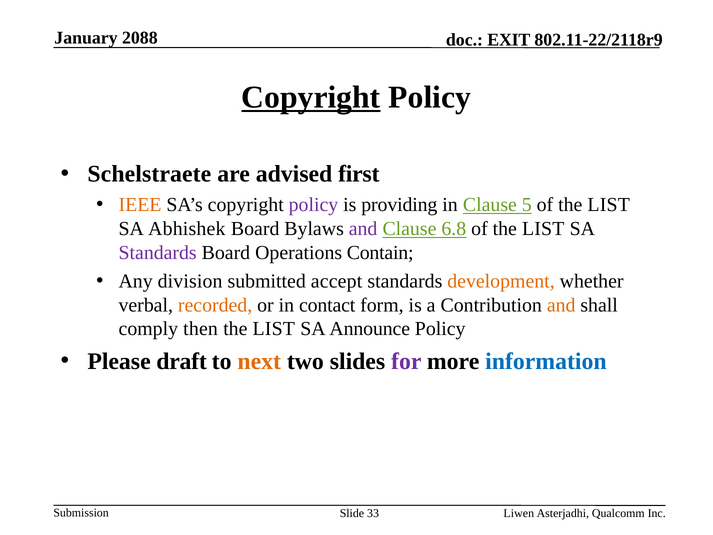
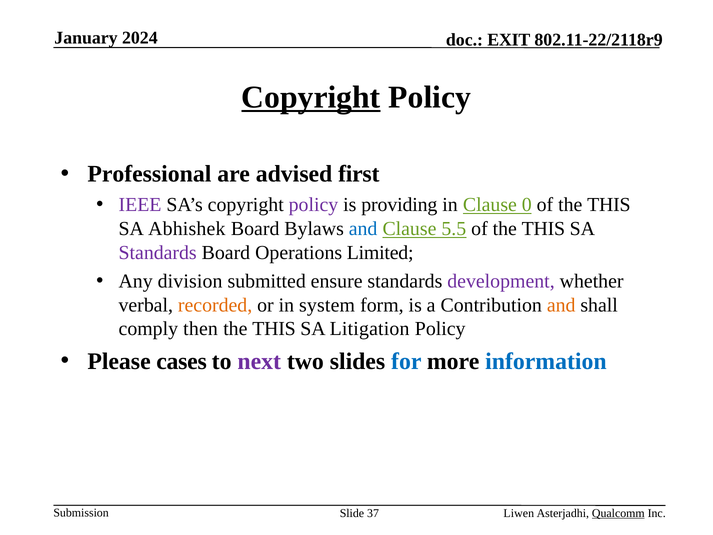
2088: 2088 -> 2024
Schelstraete: Schelstraete -> Professional
IEEE colour: orange -> purple
5: 5 -> 0
LIST at (609, 205): LIST -> THIS
and at (363, 229) colour: purple -> blue
6.8: 6.8 -> 5.5
LIST at (543, 229): LIST -> THIS
Contain: Contain -> Limited
accept: accept -> ensure
development colour: orange -> purple
contact: contact -> system
LIST at (274, 329): LIST -> THIS
Announce: Announce -> Litigation
draft: draft -> cases
next colour: orange -> purple
for colour: purple -> blue
33: 33 -> 37
Qualcomm underline: none -> present
